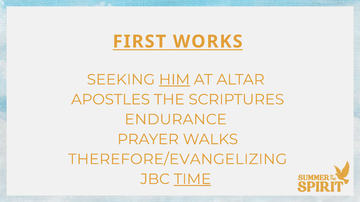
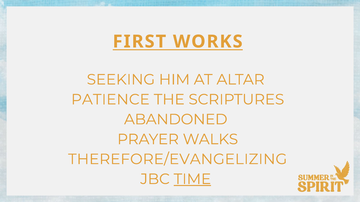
HIM underline: present -> none
APOSTLES: APOSTLES -> PATIENCE
ENDURANCE: ENDURANCE -> ABANDONED
